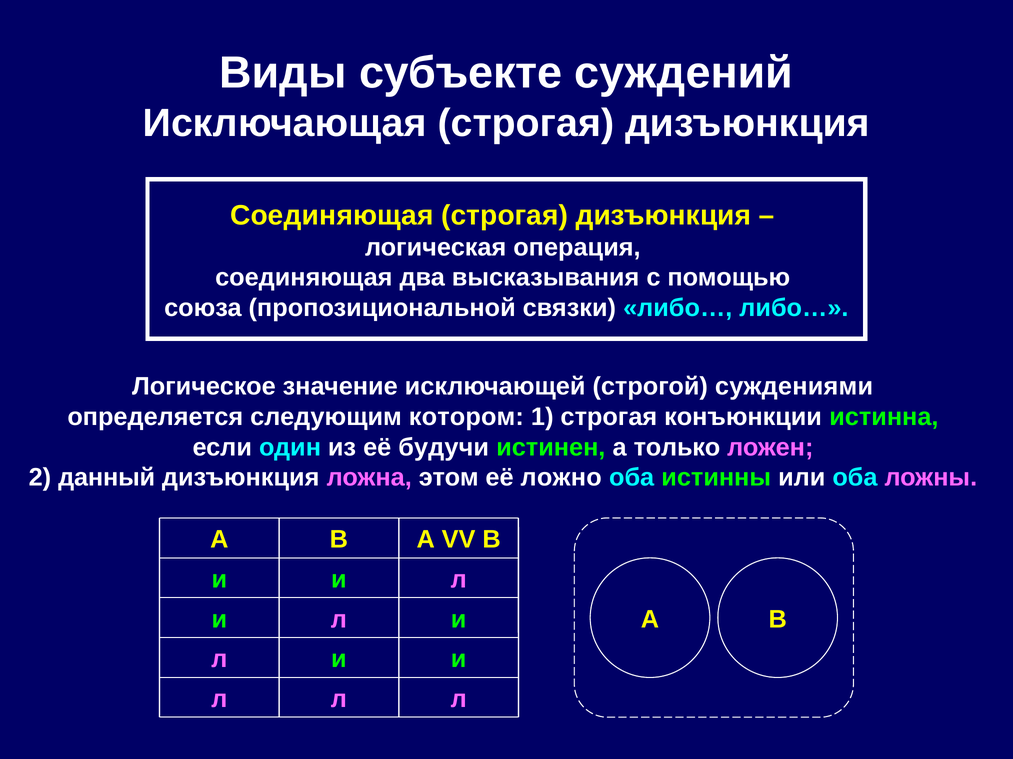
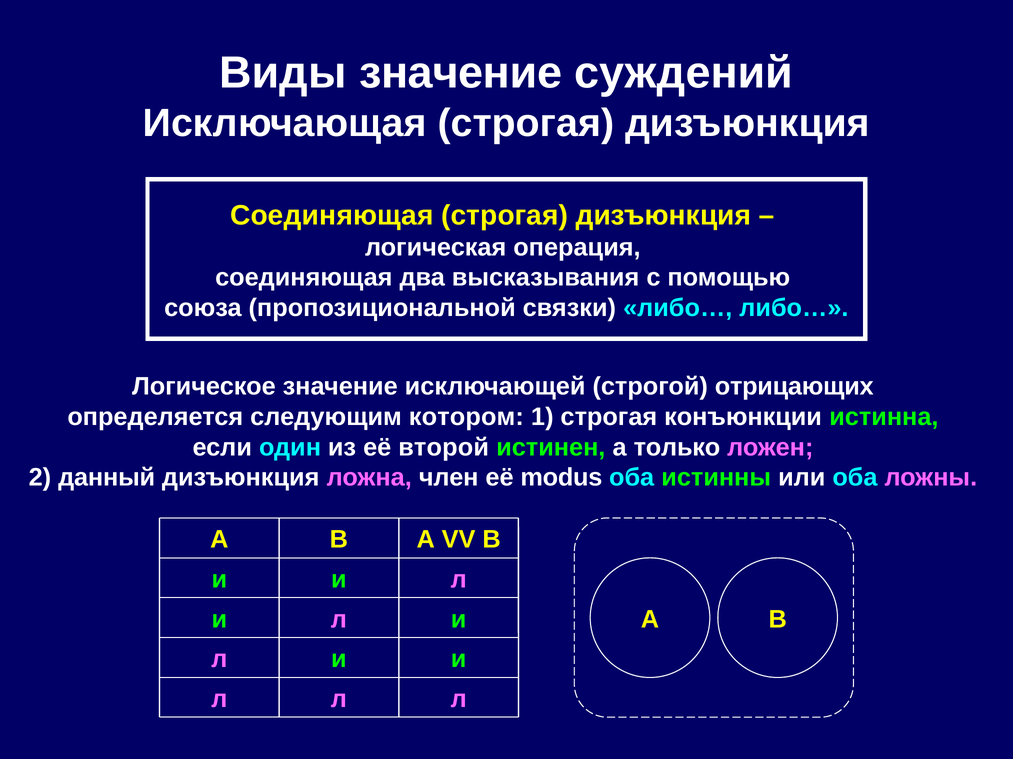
Виды субъекте: субъекте -> значение
суждениями: суждениями -> отрицающих
будучи: будучи -> второй
этом: этом -> член
ложно: ложно -> modus
